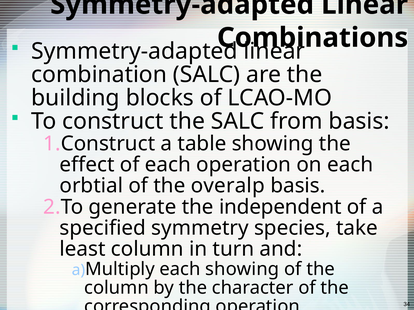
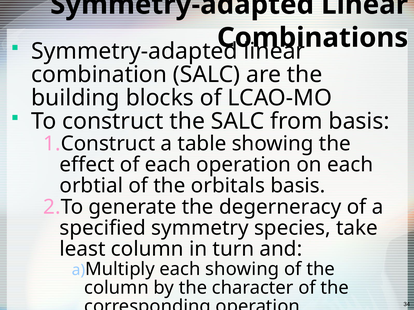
of the overalp: overalp -> orbitals
independent: independent -> degerneracy
